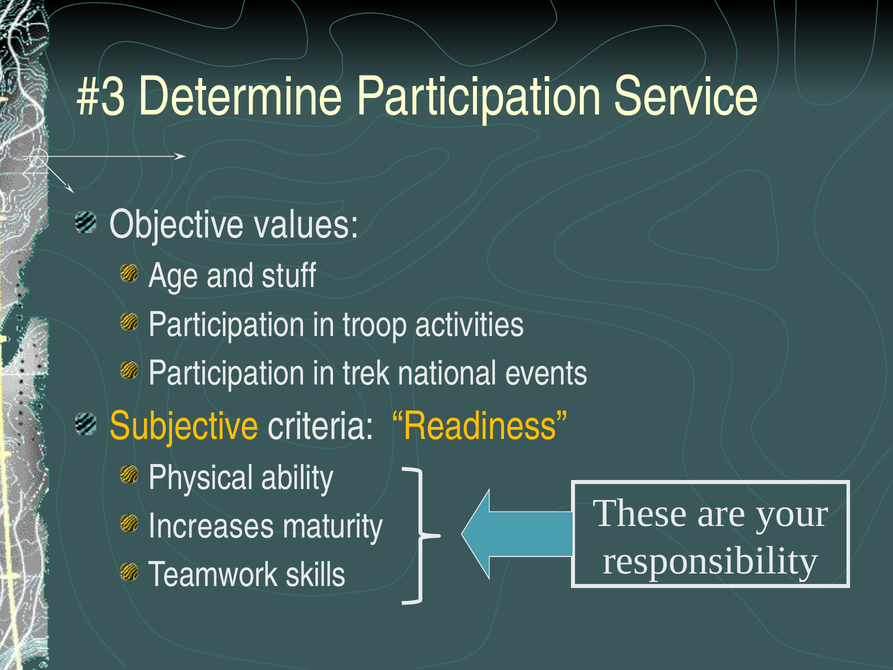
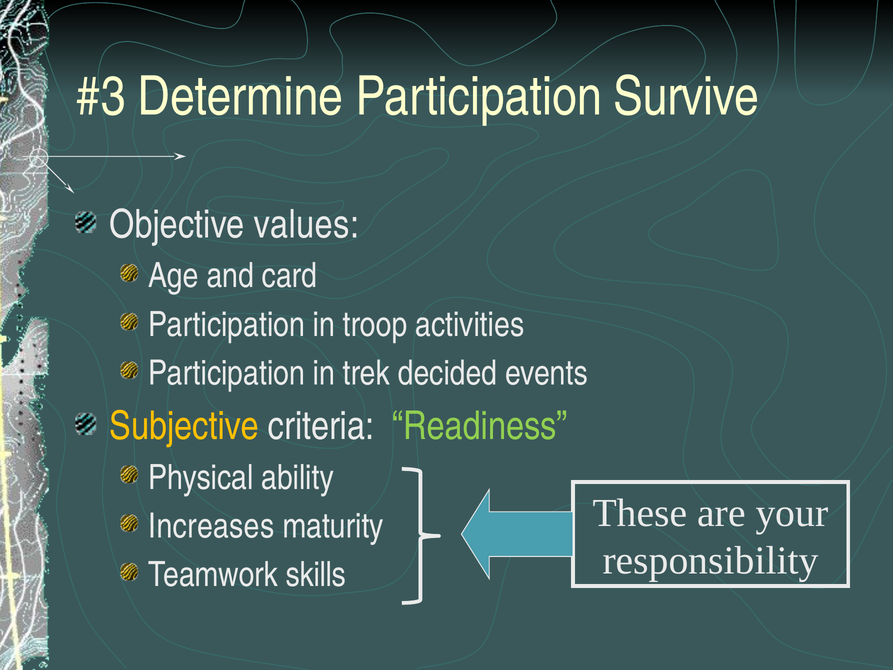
Service: Service -> Survive
stuff: stuff -> card
national: national -> decided
Readiness colour: yellow -> light green
